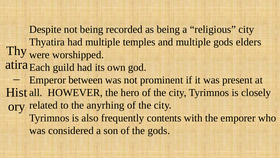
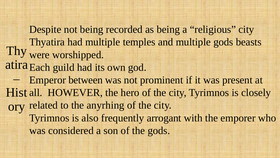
elders: elders -> beasts
contents: contents -> arrogant
